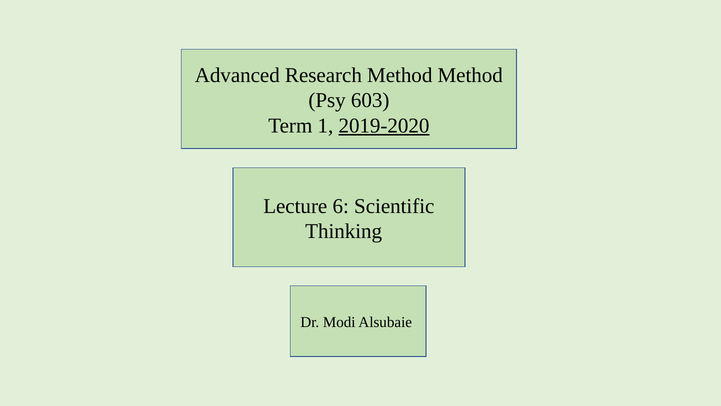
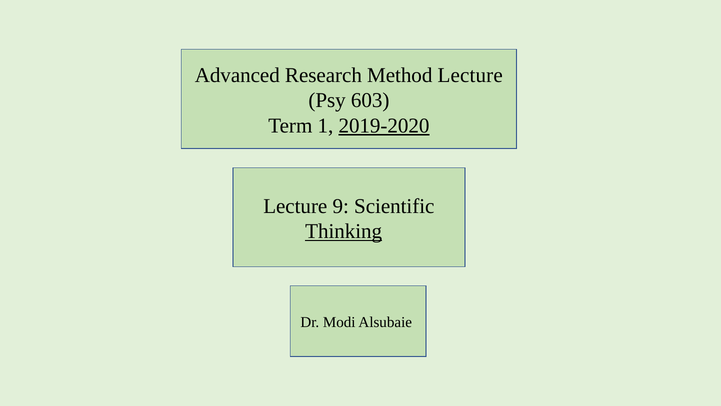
Method Method: Method -> Lecture
6: 6 -> 9
Thinking underline: none -> present
